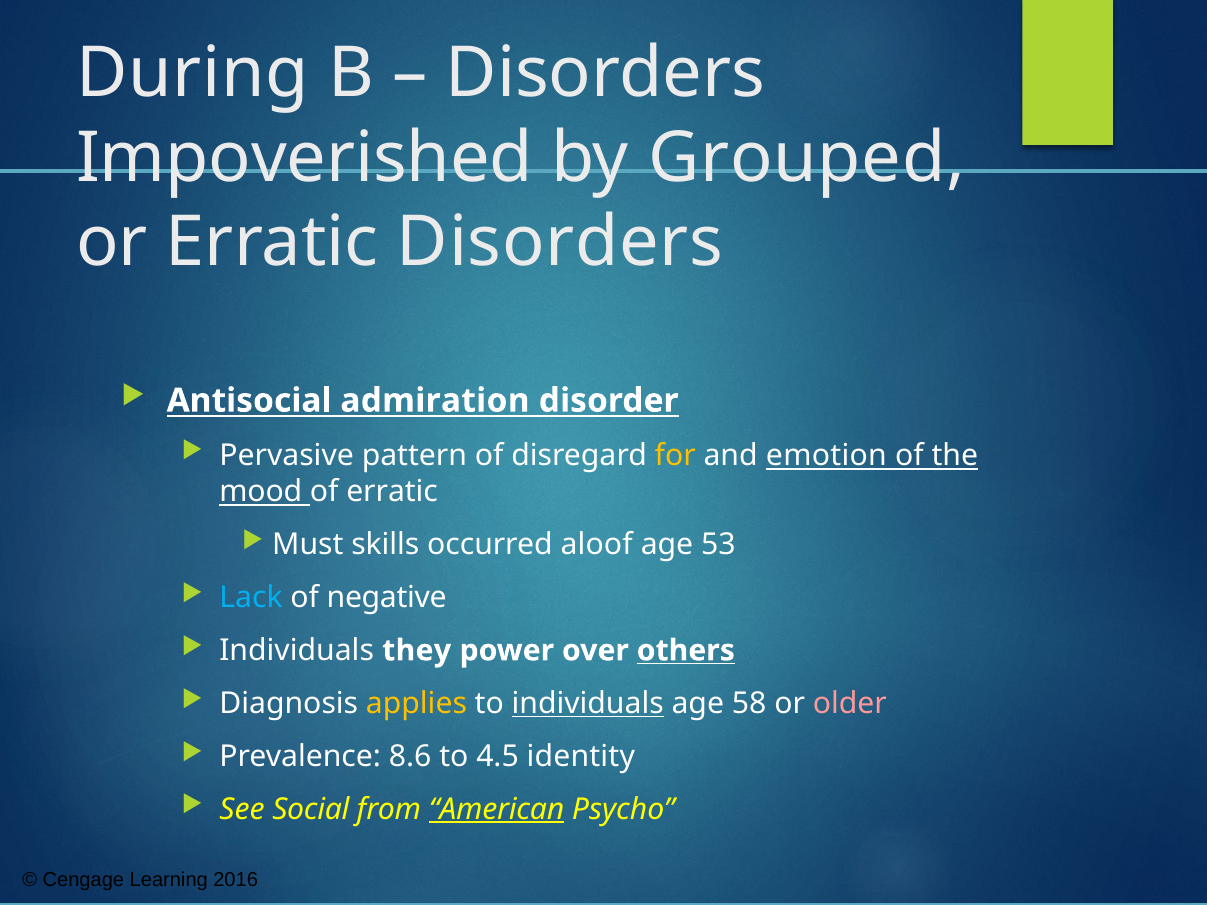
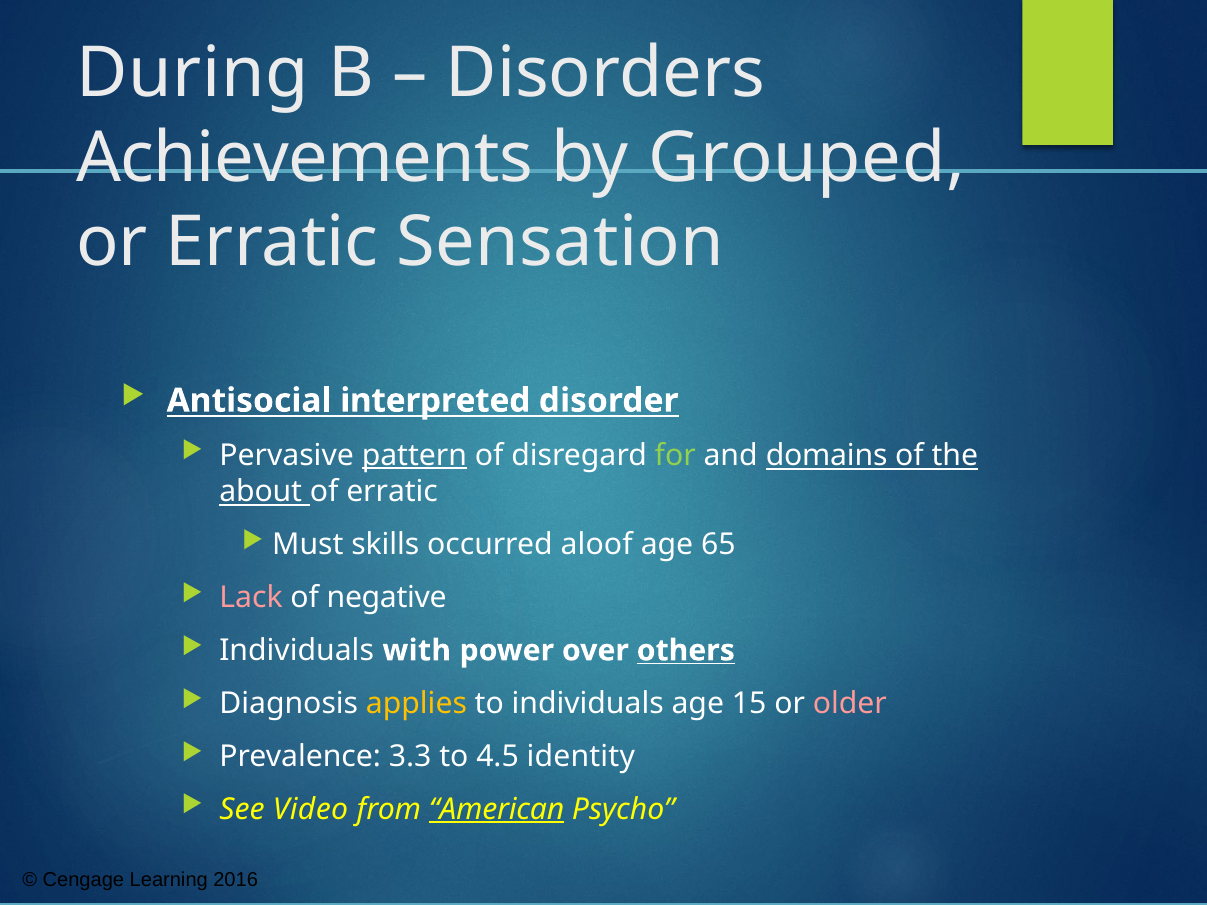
Impoverished: Impoverished -> Achievements
Erratic Disorders: Disorders -> Sensation
admiration: admiration -> interpreted
pattern underline: none -> present
for colour: yellow -> light green
emotion: emotion -> domains
mood: mood -> about
53: 53 -> 65
Lack colour: light blue -> pink
they: they -> with
individuals at (588, 704) underline: present -> none
58: 58 -> 15
8.6: 8.6 -> 3.3
Social: Social -> Video
